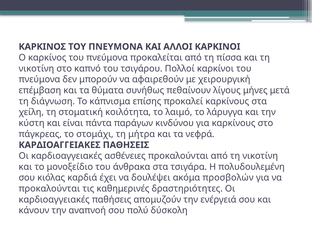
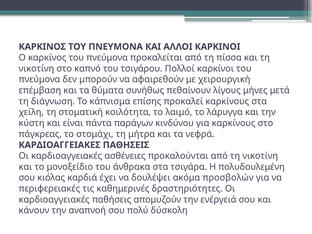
προκαλούνται at (49, 189): προκαλούνται -> περιφερειακές
